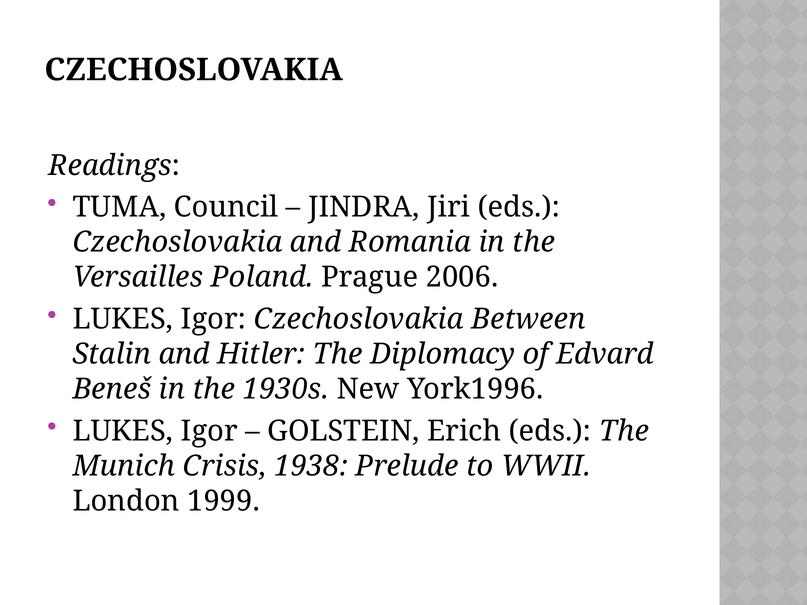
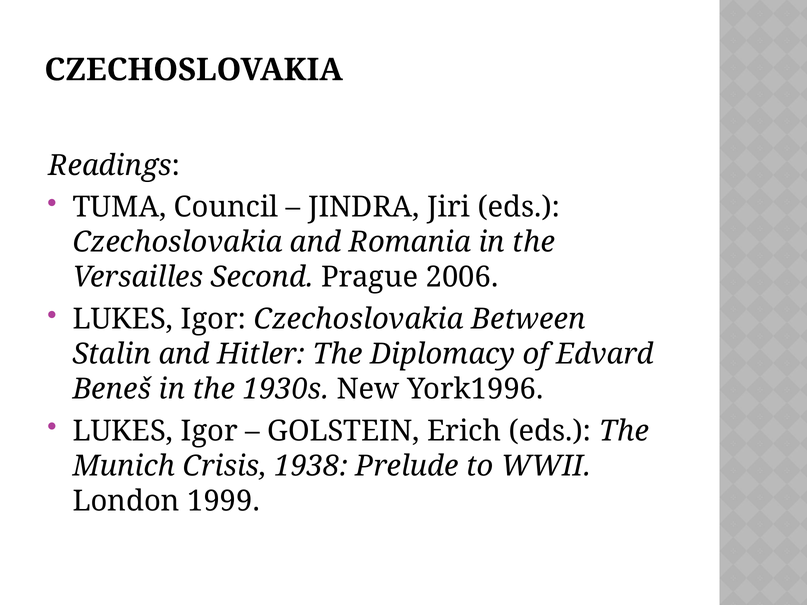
Poland: Poland -> Second
